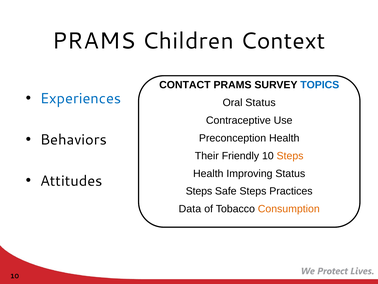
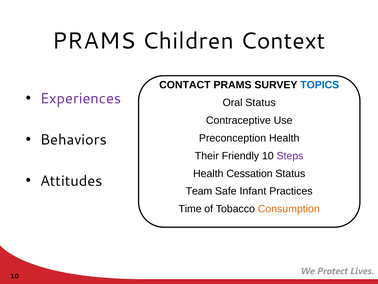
Experiences colour: blue -> purple
Steps at (290, 156) colour: orange -> purple
Improving: Improving -> Cessation
Steps at (199, 191): Steps -> Team
Safe Steps: Steps -> Infant
Data: Data -> Time
